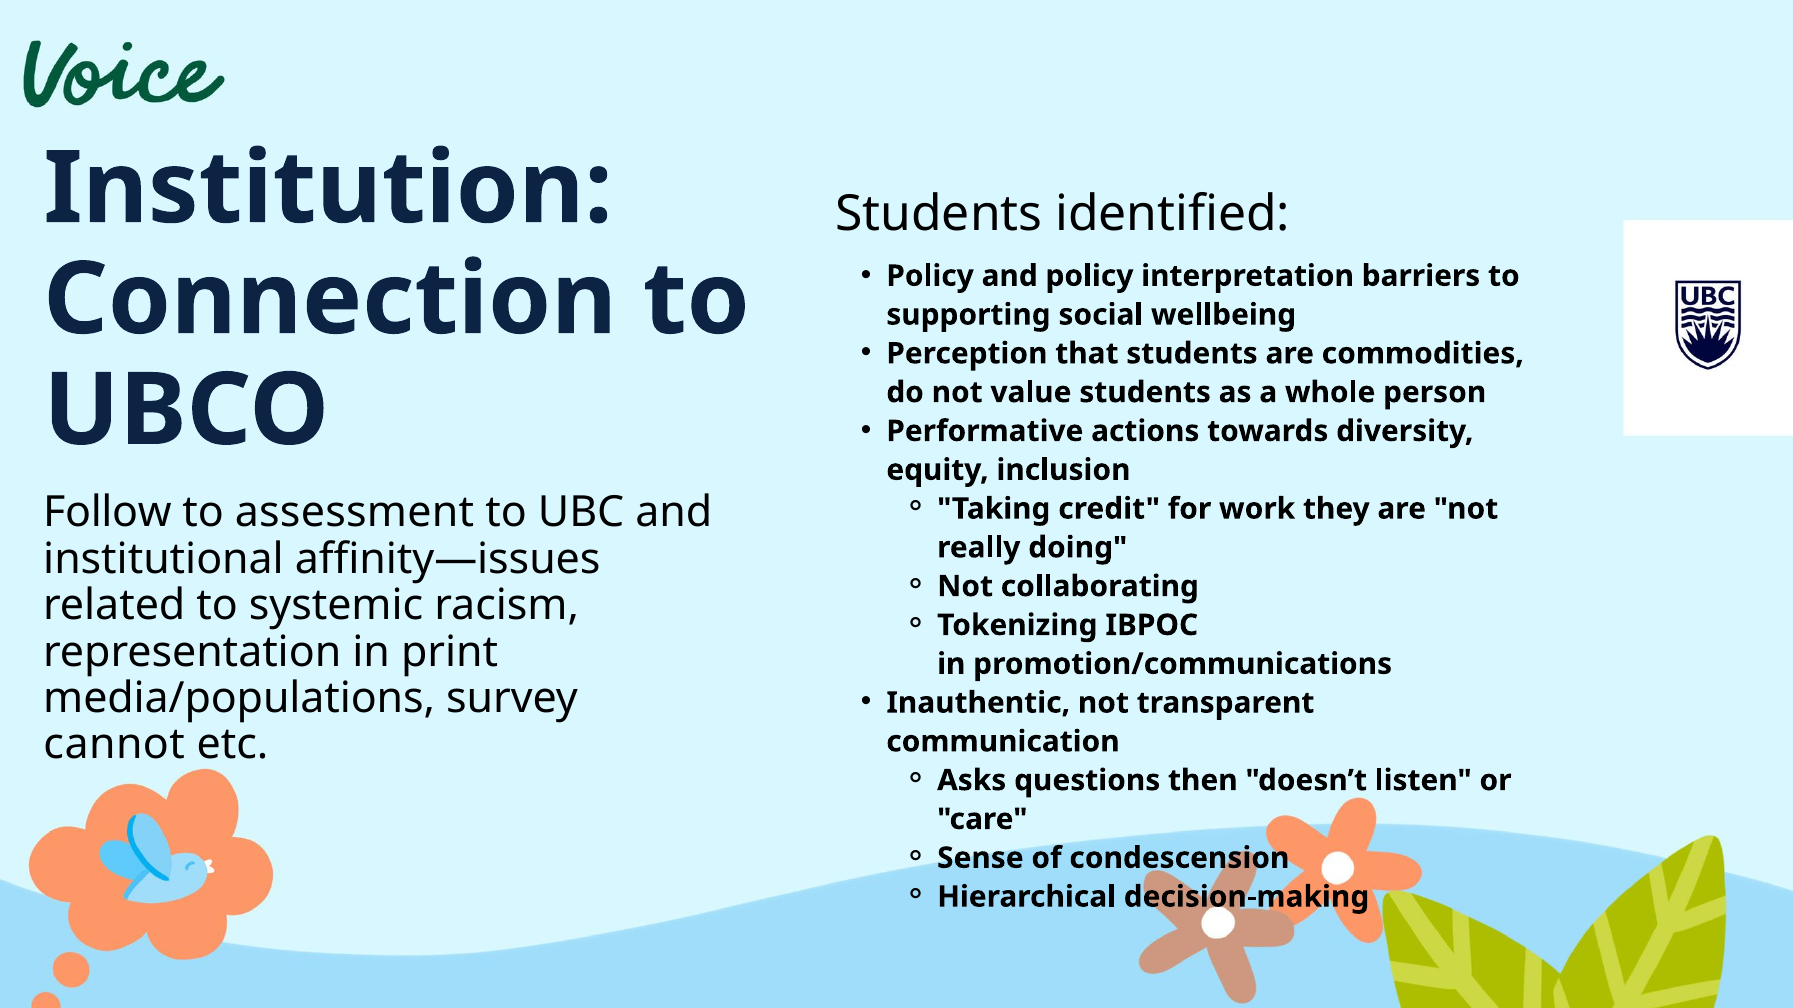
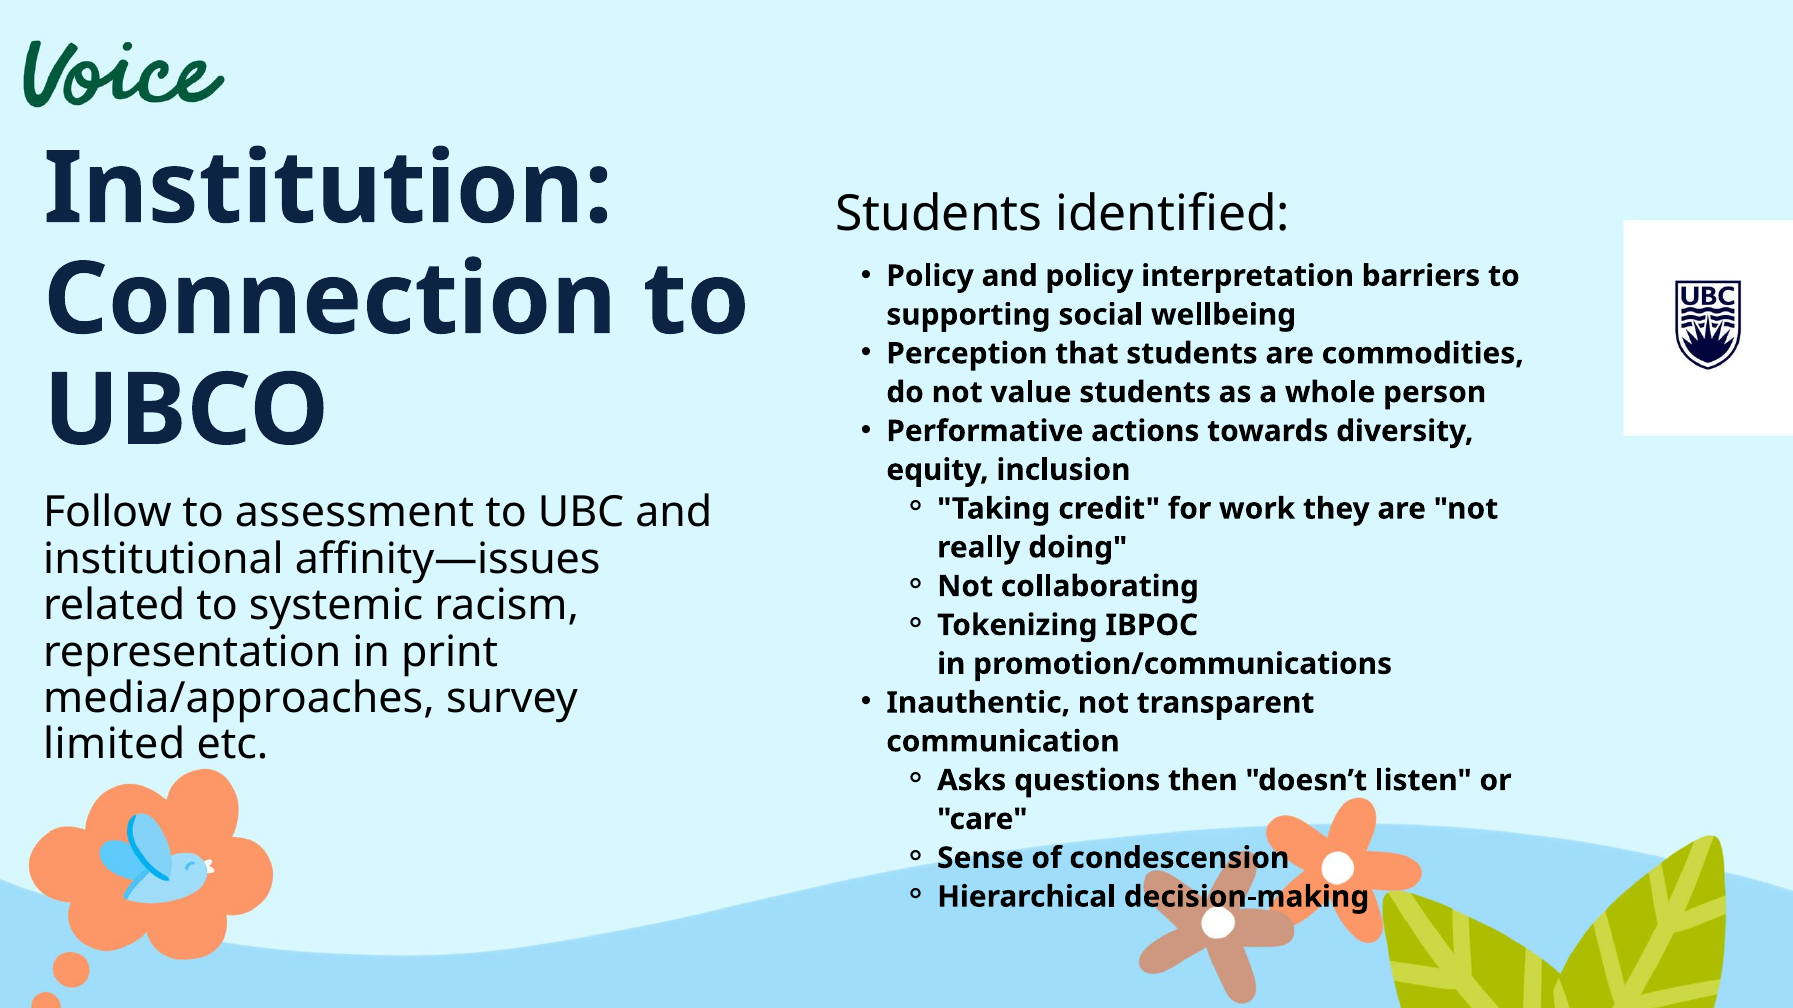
media/populations: media/populations -> media/approaches
cannot: cannot -> limited
